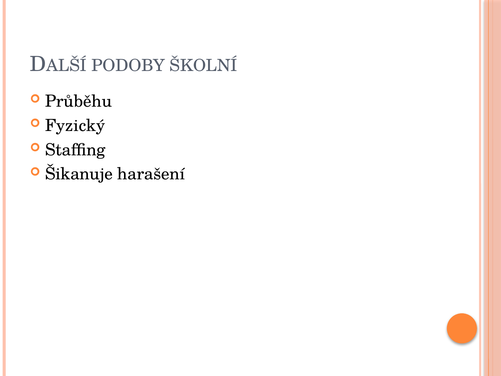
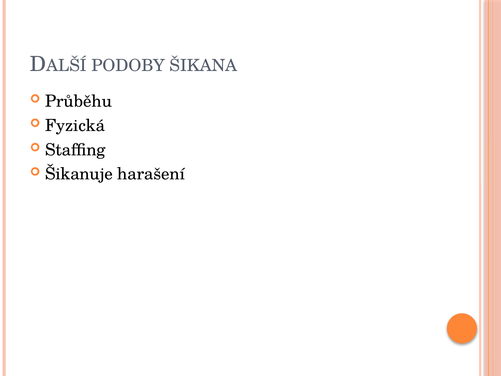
ŠKOLNÍ: ŠKOLNÍ -> ŠIKANA
Fyzický: Fyzický -> Fyzická
